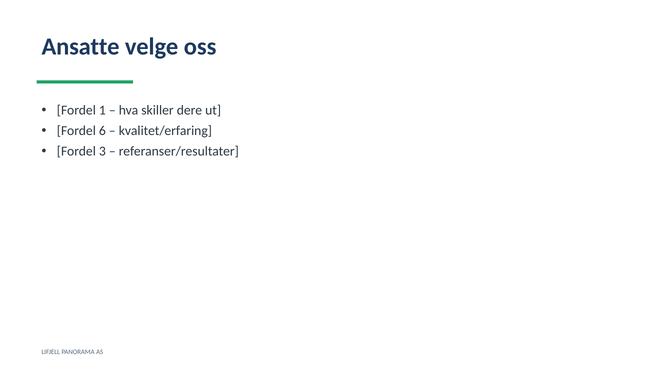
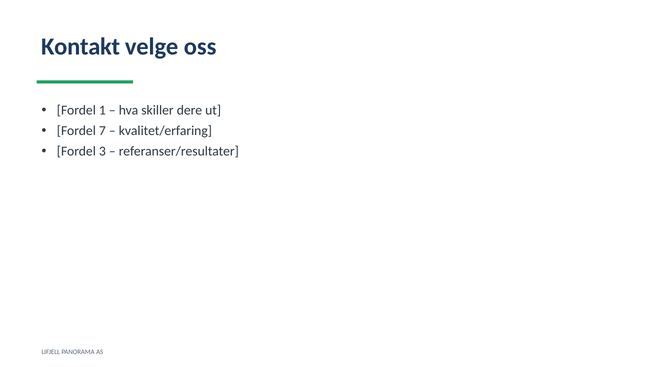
Ansatte: Ansatte -> Kontakt
6: 6 -> 7
